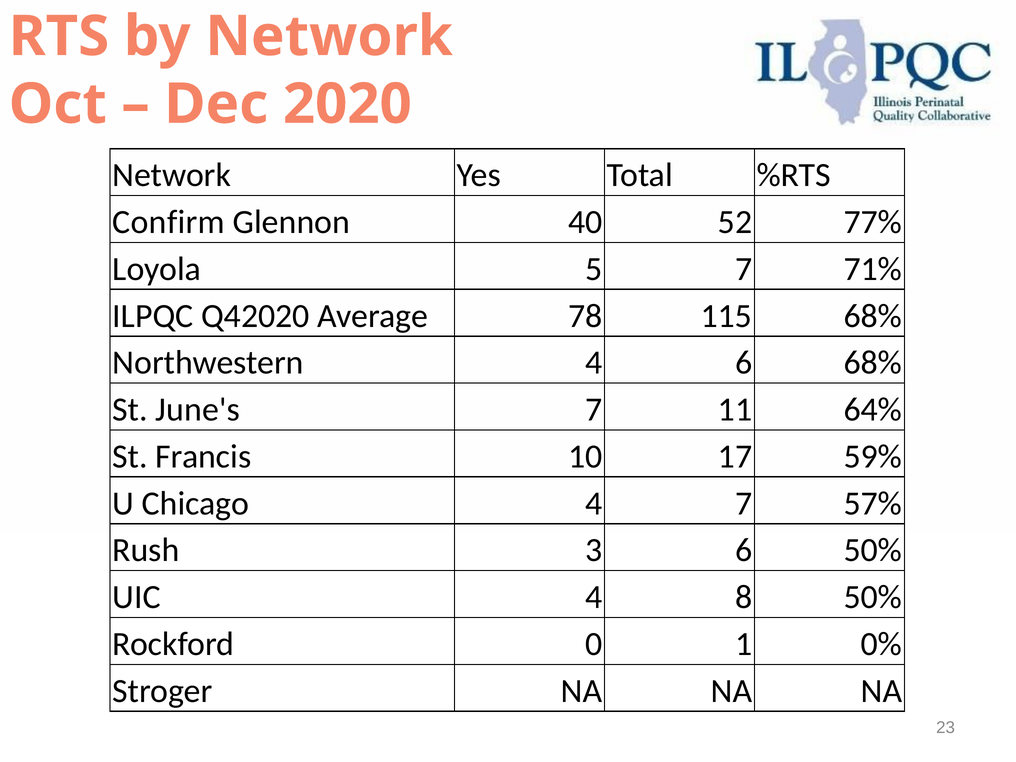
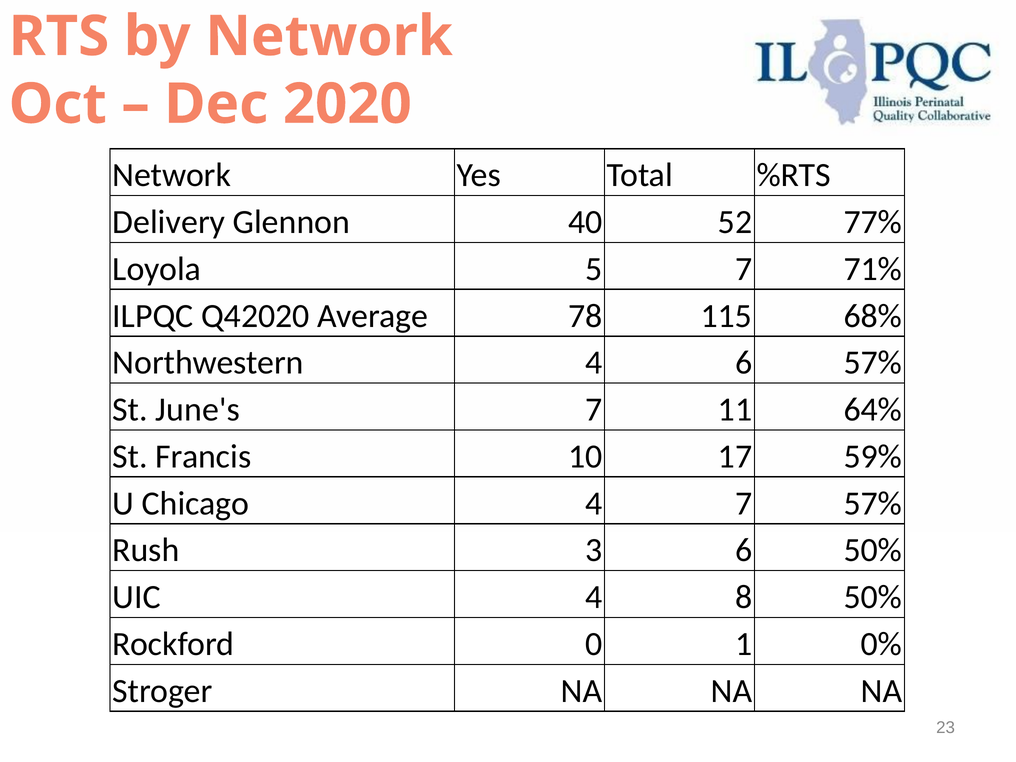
Confirm: Confirm -> Delivery
6 68%: 68% -> 57%
